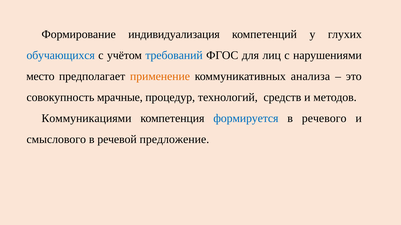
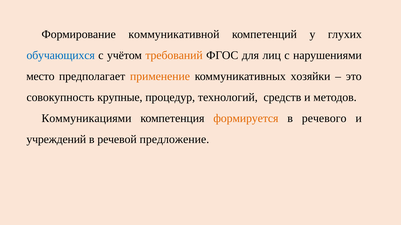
индивидуализация: индивидуализация -> коммуникативной
требований colour: blue -> orange
анализа: анализа -> хозяйки
мрачные: мрачные -> крупные
формируется colour: blue -> orange
смыслового: смыслового -> учреждений
